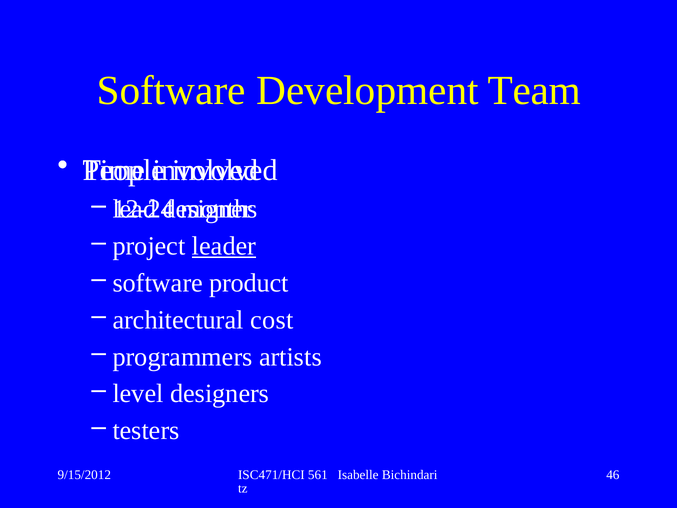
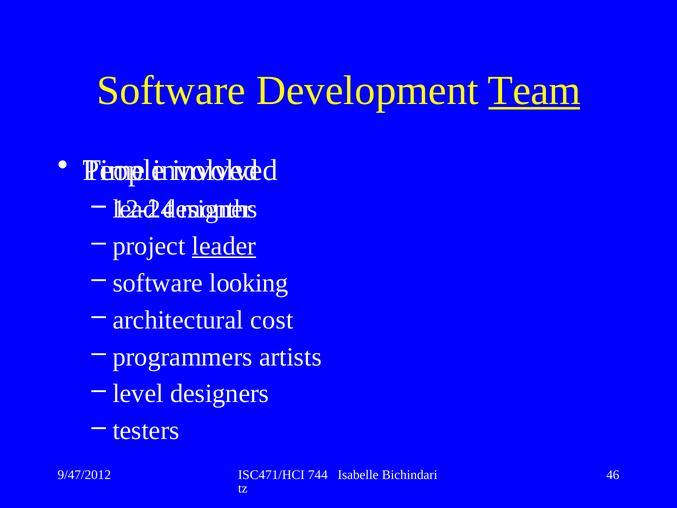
Team underline: none -> present
product: product -> looking
9/15/2012: 9/15/2012 -> 9/47/2012
561: 561 -> 744
